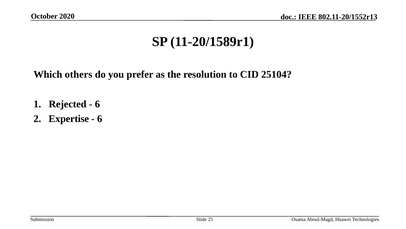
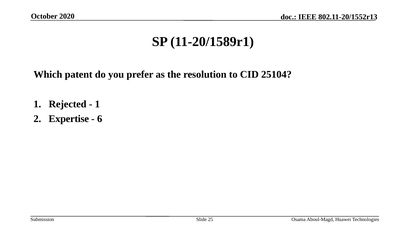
others: others -> patent
6 at (97, 104): 6 -> 1
